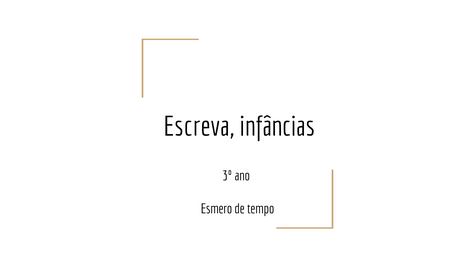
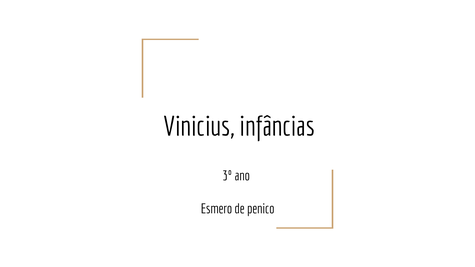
Escreva: Escreva -> Vinicius
tempo: tempo -> penico
